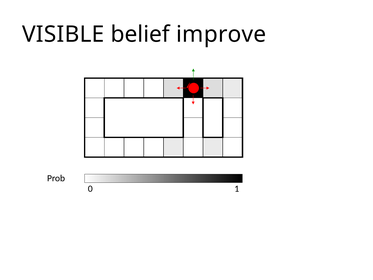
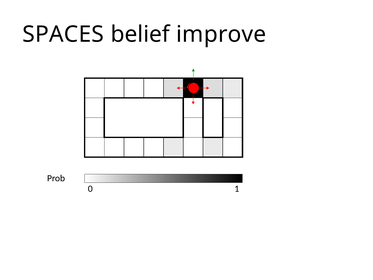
VISIBLE: VISIBLE -> SPACES
